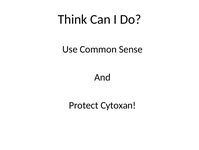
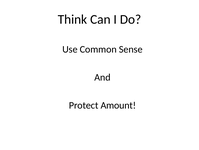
Cytoxan: Cytoxan -> Amount
